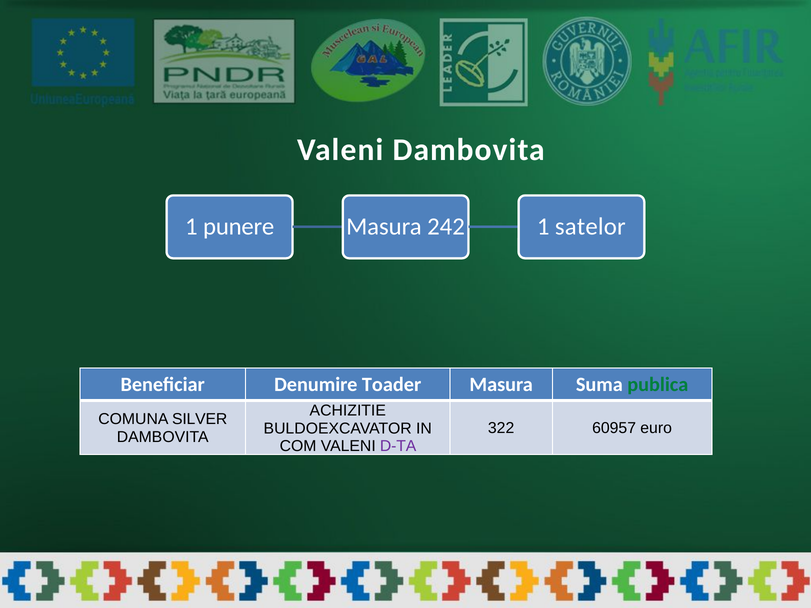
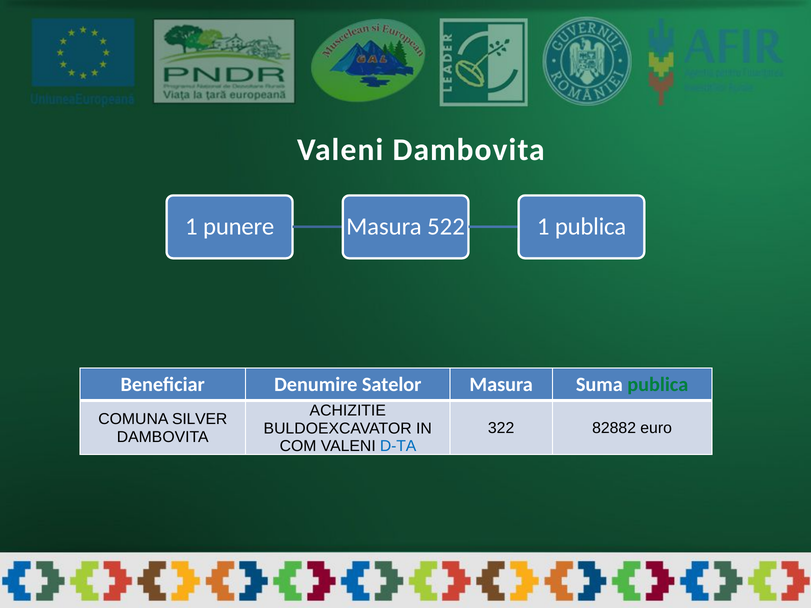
242: 242 -> 522
satelor at (590, 227): satelor -> publica
Toader: Toader -> Satelor
60957: 60957 -> 82882
D-TA colour: purple -> blue
